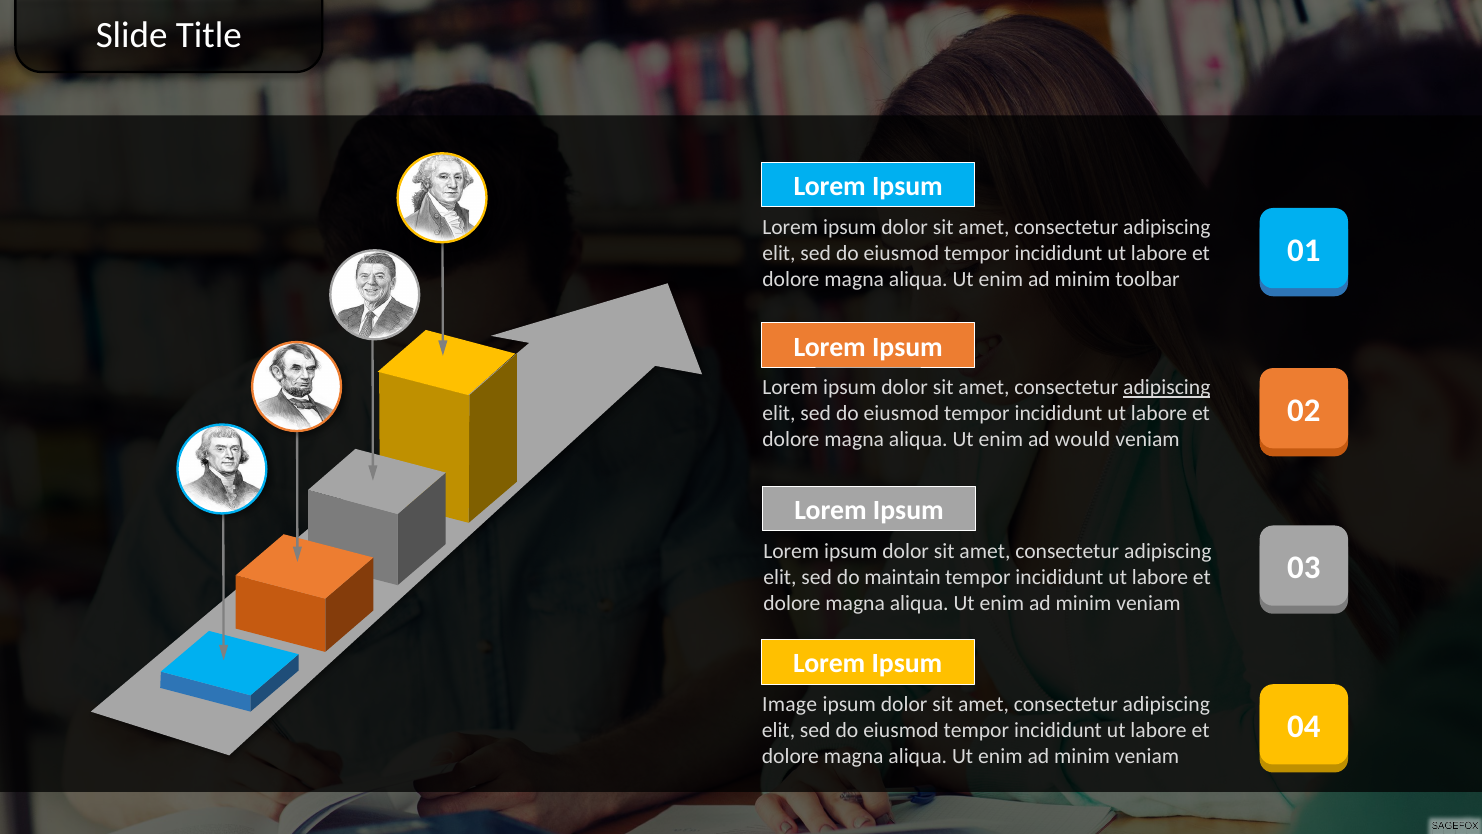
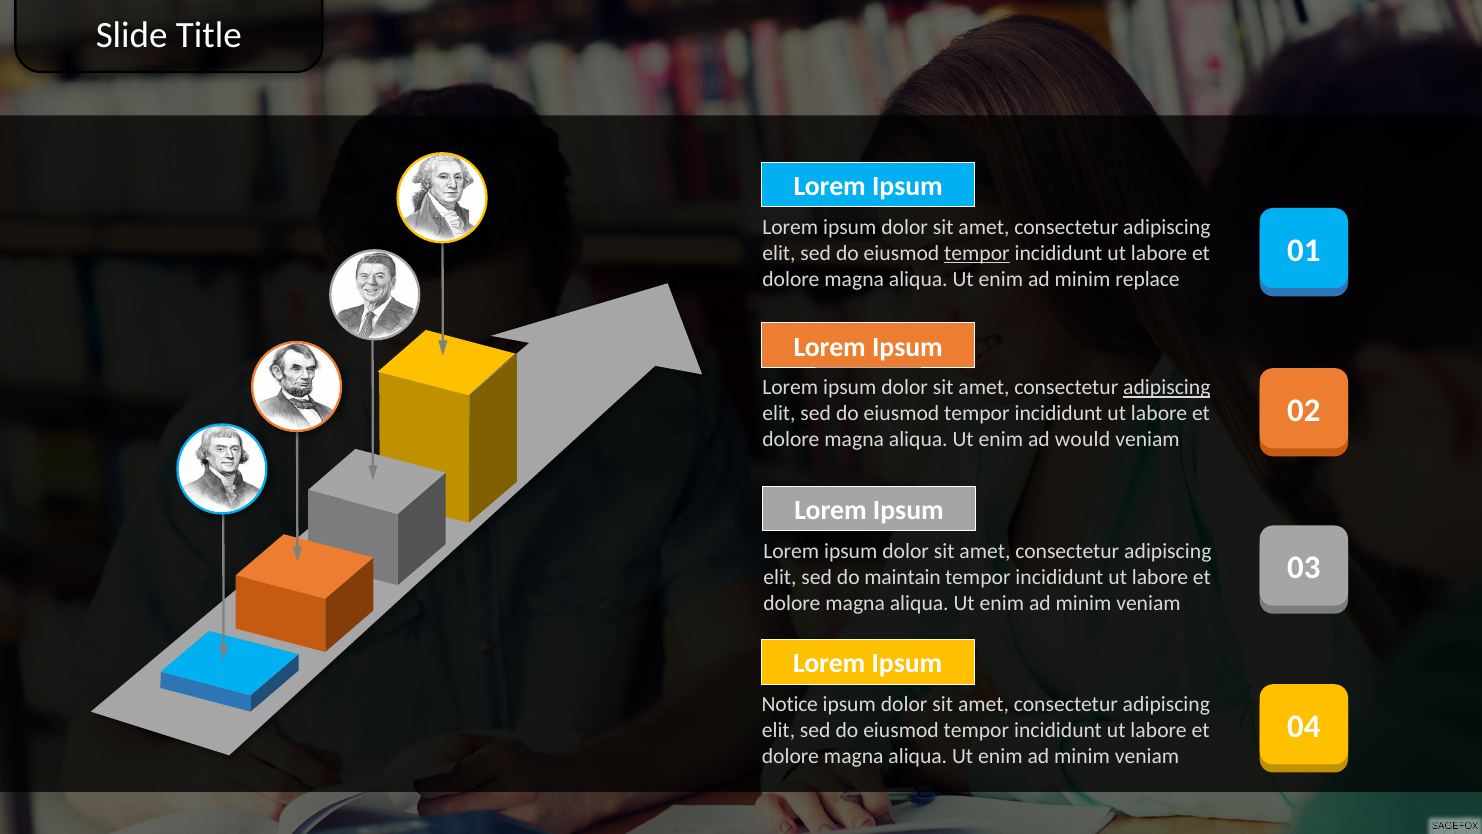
tempor at (977, 253) underline: none -> present
toolbar: toolbar -> replace
Image: Image -> Notice
